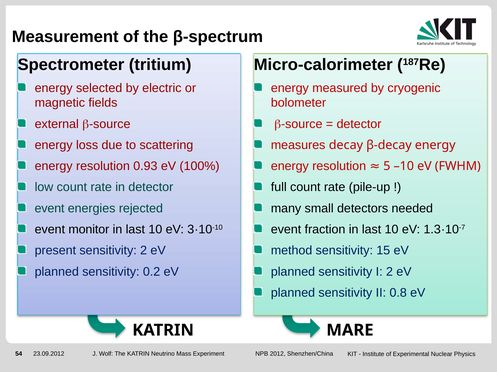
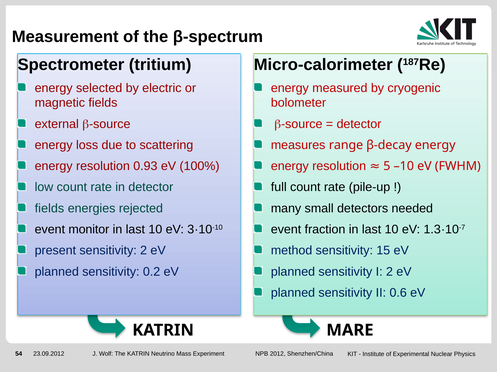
decay: decay -> range
event at (50, 209): event -> fields
0.8: 0.8 -> 0.6
